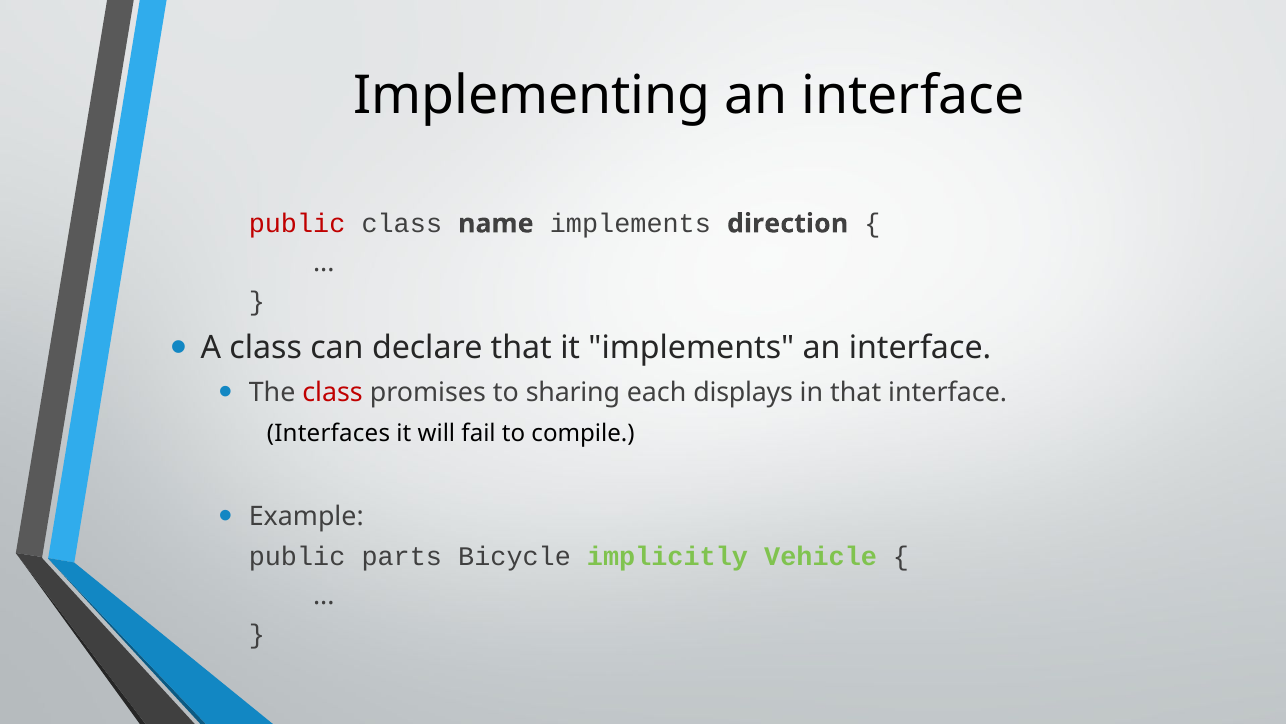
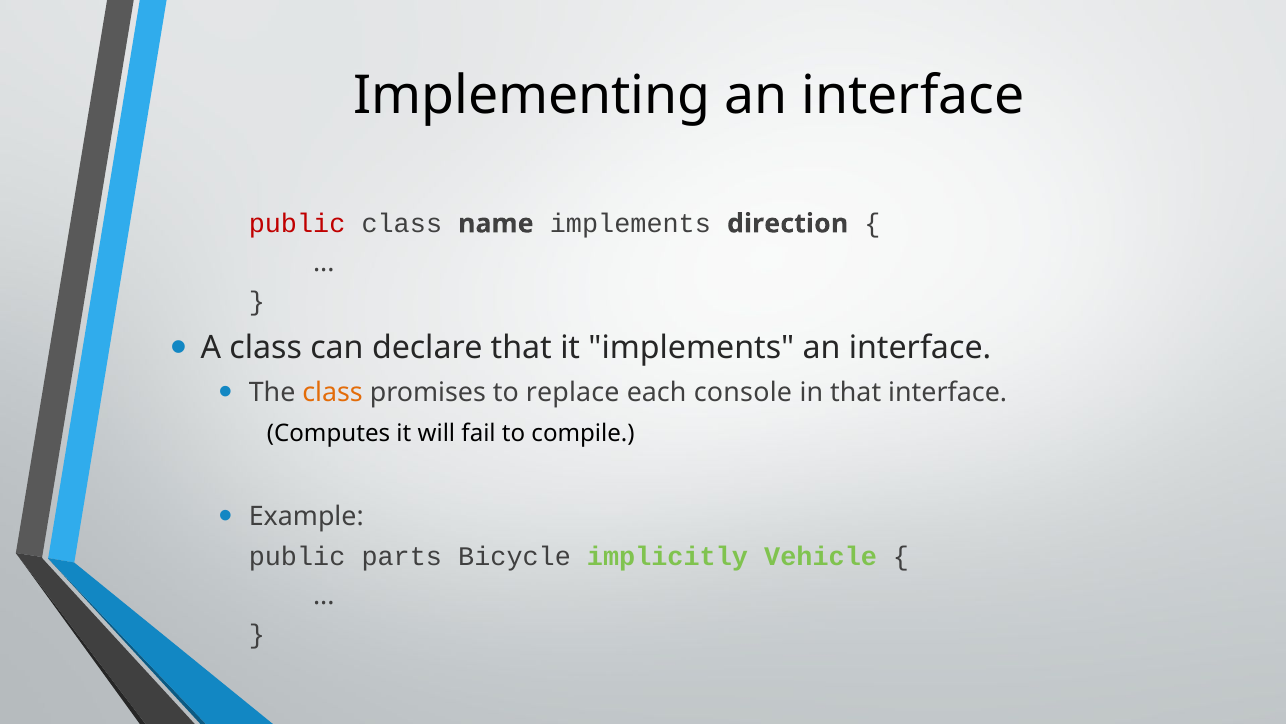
class at (333, 393) colour: red -> orange
sharing: sharing -> replace
displays: displays -> console
Interfaces: Interfaces -> Computes
